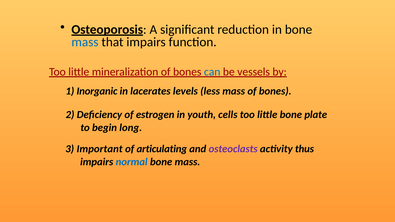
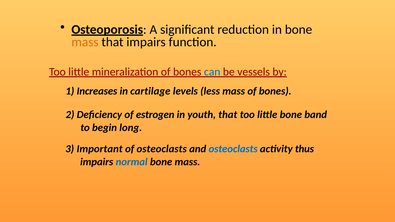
mass at (85, 42) colour: blue -> orange
Inorganic: Inorganic -> Increases
lacerates: lacerates -> cartilage
youth cells: cells -> that
plate: plate -> band
of articulating: articulating -> osteoclasts
osteoclasts at (233, 149) colour: purple -> blue
